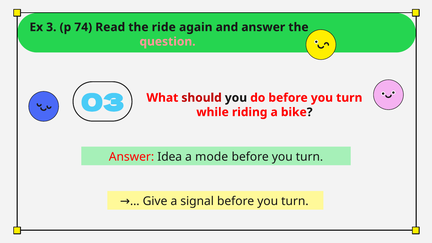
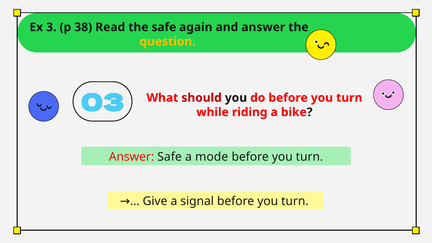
74: 74 -> 38
the ride: ride -> safe
question colour: pink -> yellow
Answer Idea: Idea -> Safe
